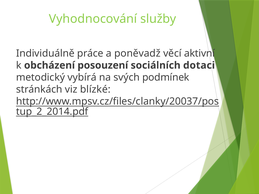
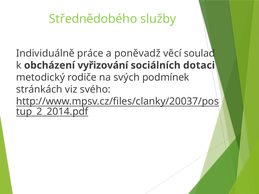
Vyhodnocování: Vyhodnocování -> Střednědobého
aktivní: aktivní -> soulad
posouzení: posouzení -> vyřizování
vybírá: vybírá -> rodiče
blízké: blízké -> svého
